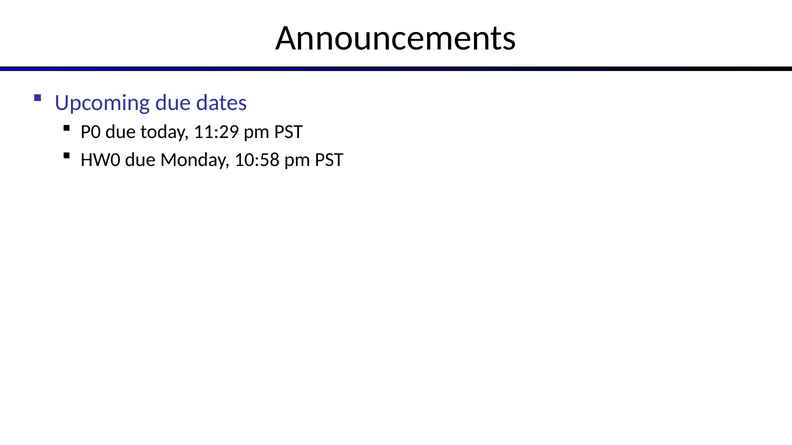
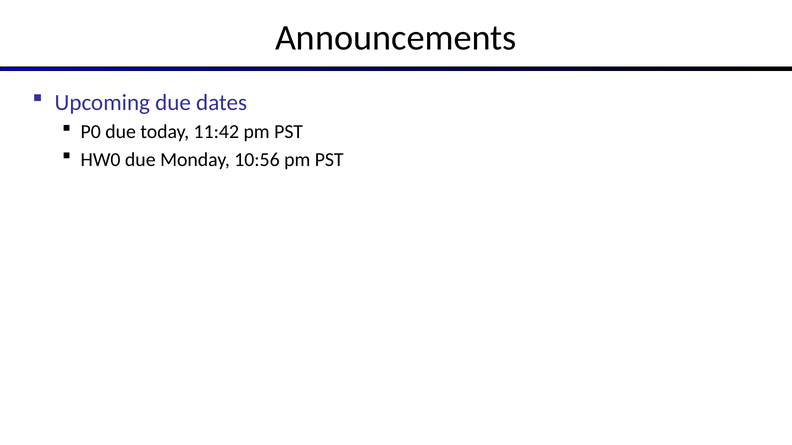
11:29: 11:29 -> 11:42
10:58: 10:58 -> 10:56
